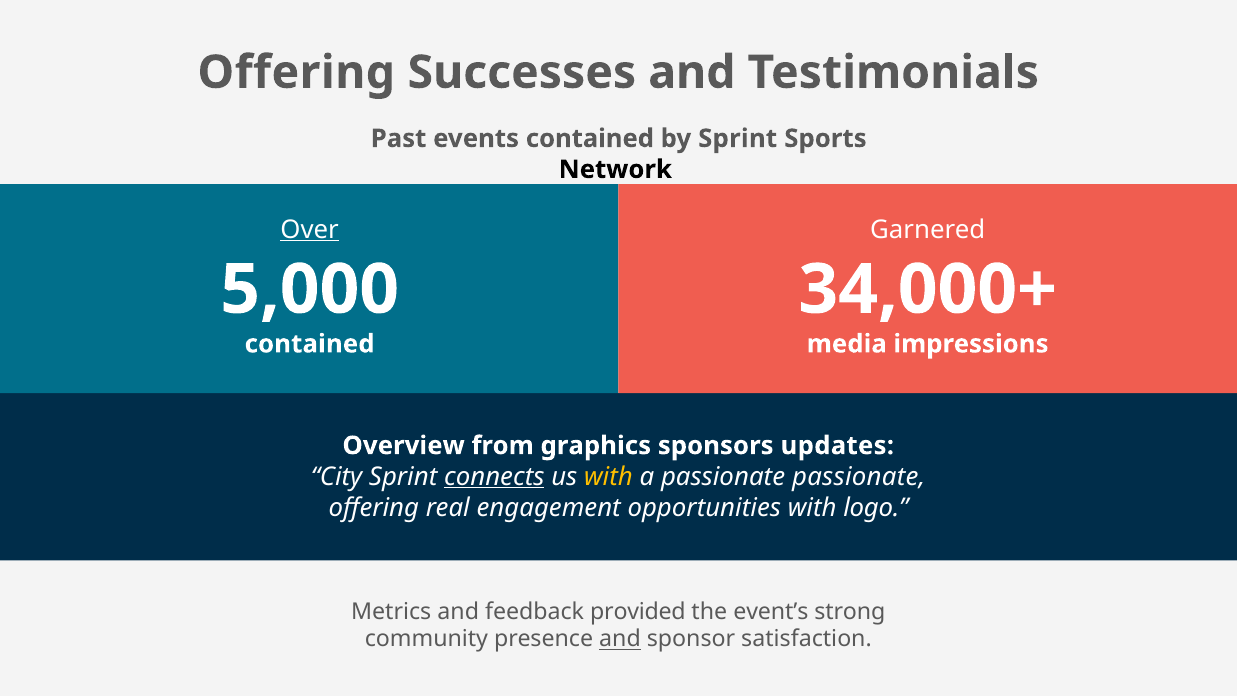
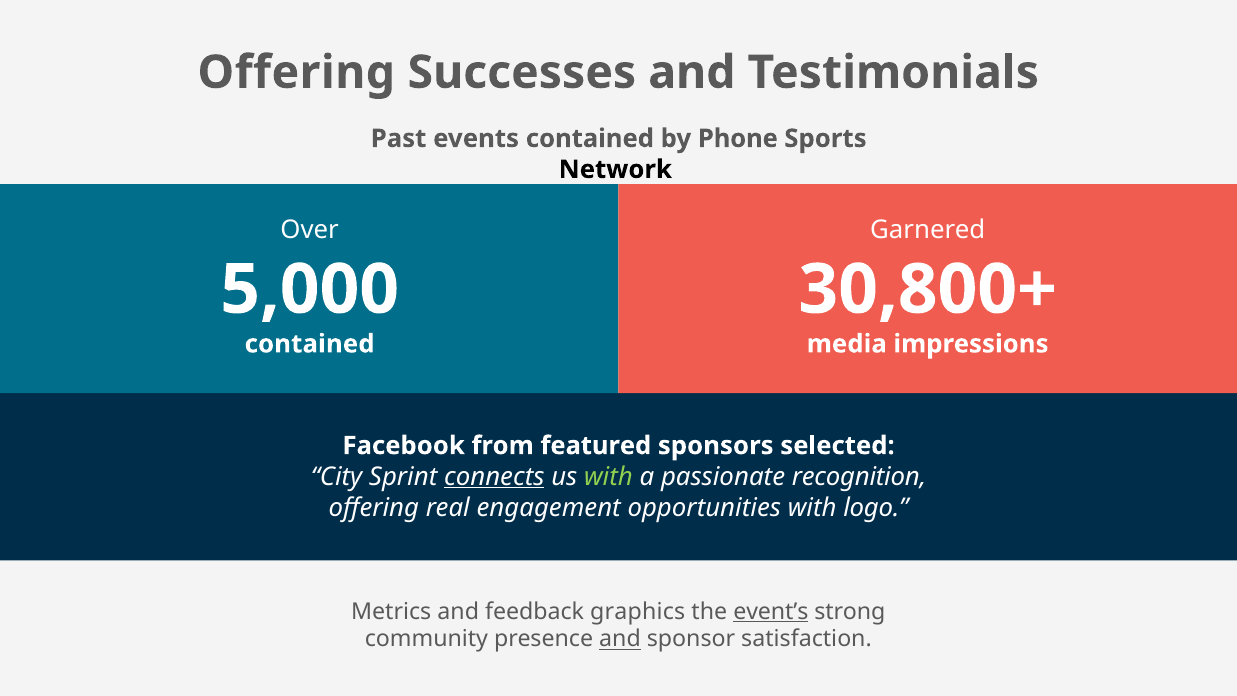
by Sprint: Sprint -> Phone
Over underline: present -> none
34,000+: 34,000+ -> 30,800+
Overview: Overview -> Facebook
graphics: graphics -> featured
updates: updates -> selected
with at (608, 476) colour: yellow -> light green
passionate passionate: passionate -> recognition
provided: provided -> graphics
event’s underline: none -> present
